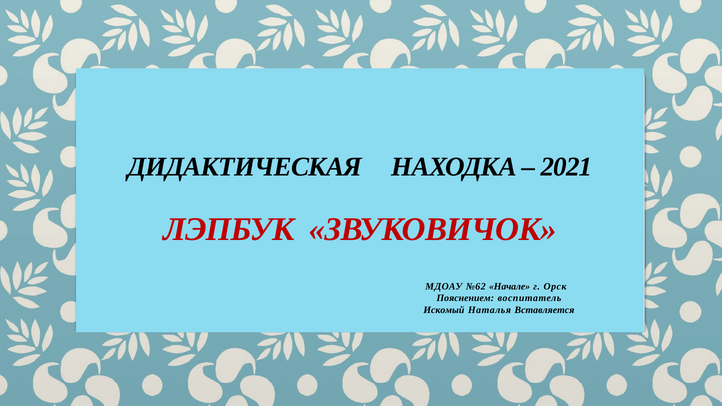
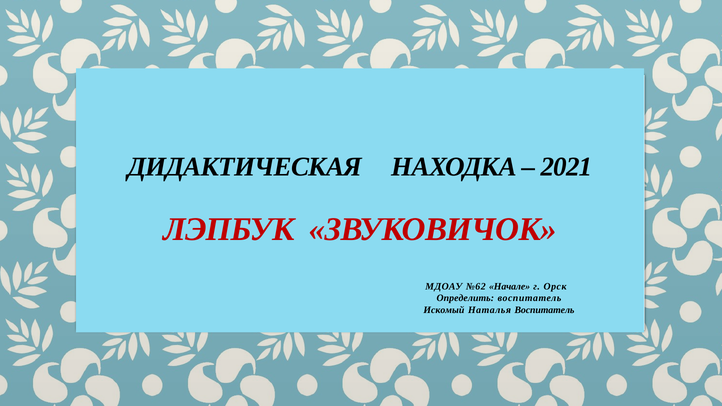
Пояснением: Пояснением -> Определить
Наталья Вставляется: Вставляется -> Воспитатель
